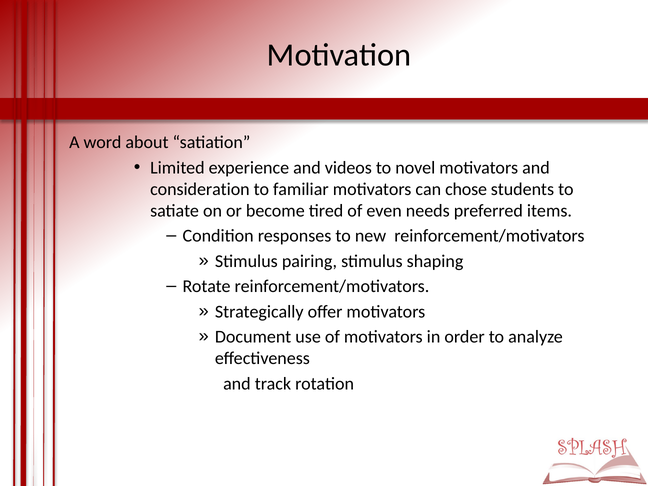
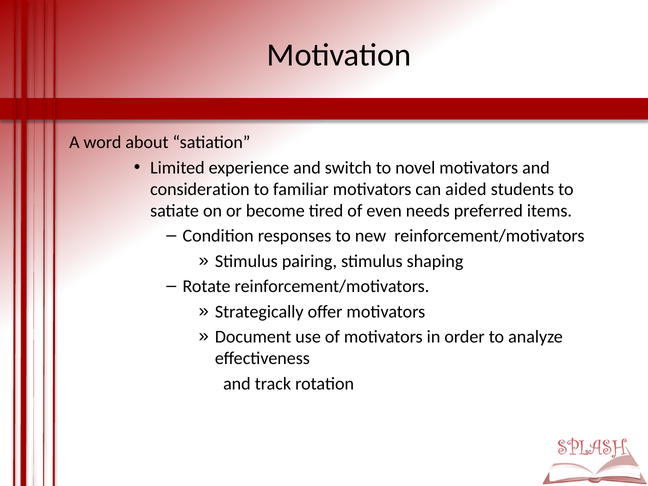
videos: videos -> switch
chose: chose -> aided
